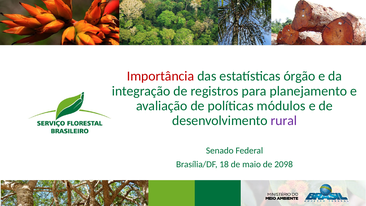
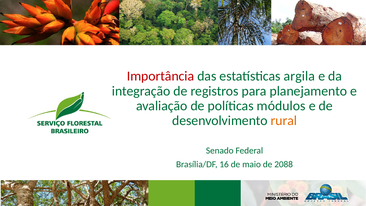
órgão: órgão -> argila
rural colour: purple -> orange
18: 18 -> 16
2098: 2098 -> 2088
